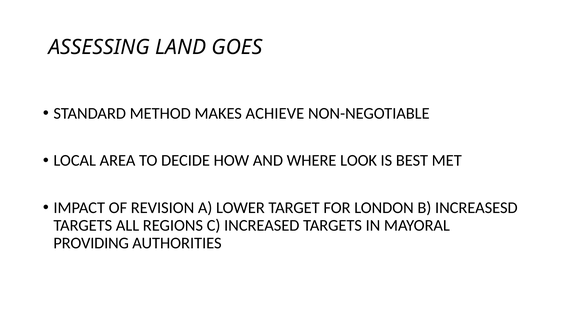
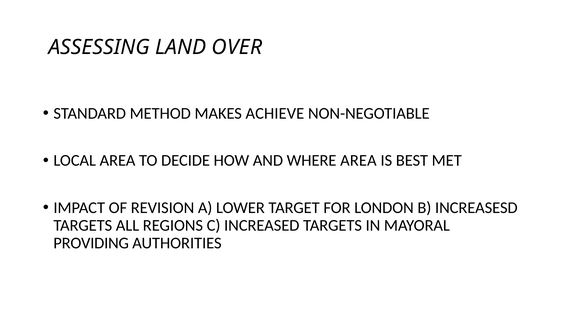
GOES: GOES -> OVER
WHERE LOOK: LOOK -> AREA
